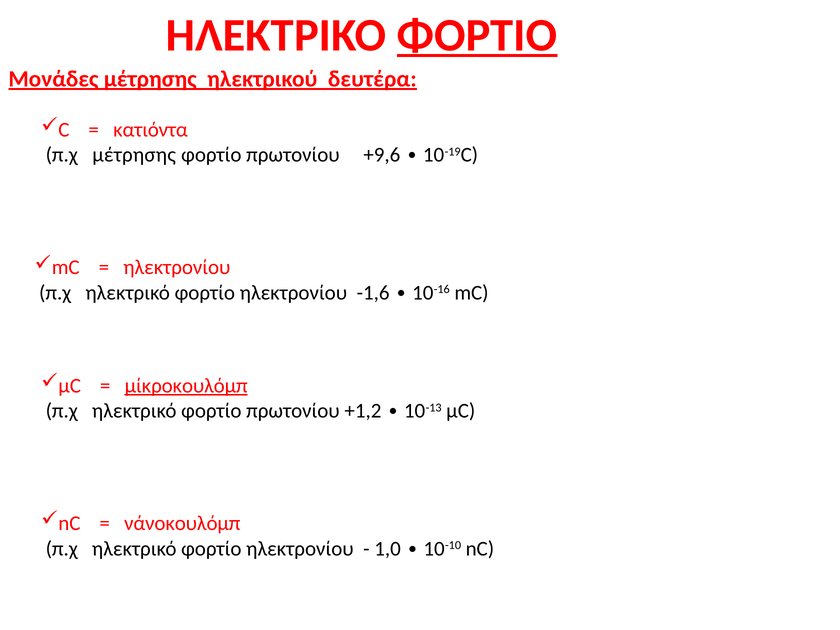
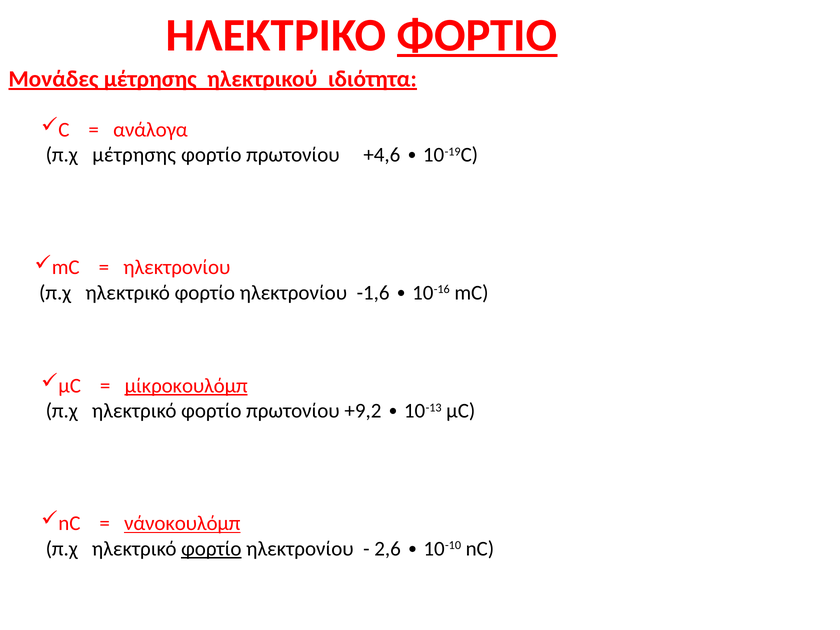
δευτέρα: δευτέρα -> ιδιότητα
κατιόντα: κατιόντα -> ανάλογα
+9,6: +9,6 -> +4,6
+1,2: +1,2 -> +9,2
νάνοκουλόμπ underline: none -> present
φορτίο at (211, 549) underline: none -> present
1,0: 1,0 -> 2,6
